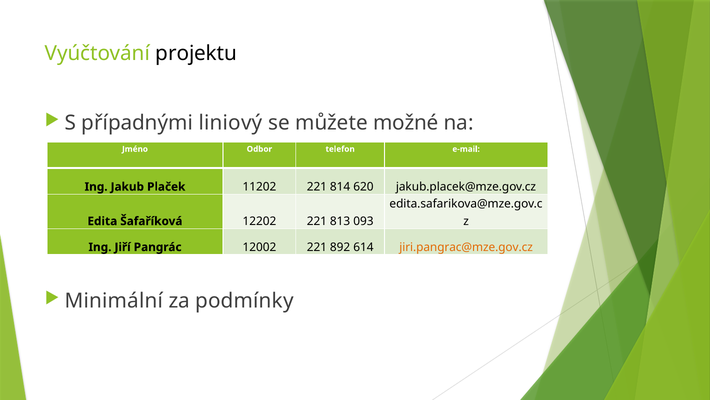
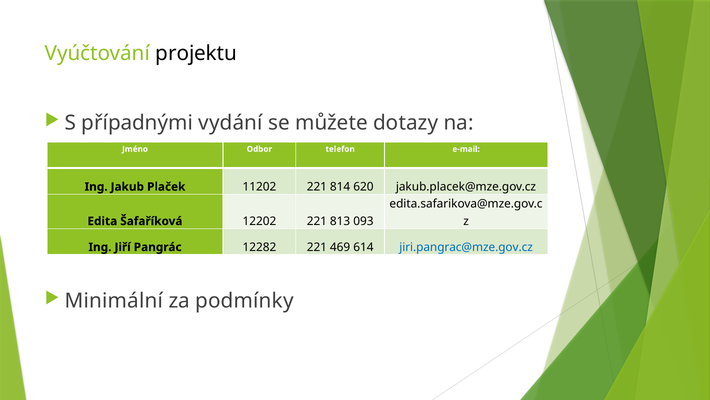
liniový: liniový -> vydání
možné: možné -> dotazy
12002: 12002 -> 12282
892: 892 -> 469
jiri.pangrac@mze.gov.cz colour: orange -> blue
